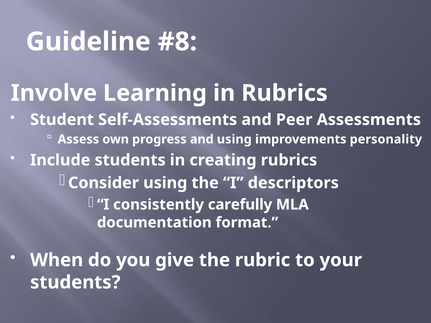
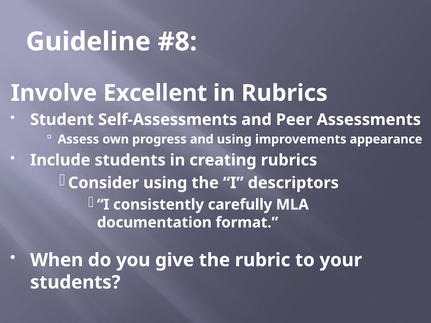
Learning: Learning -> Excellent
personality: personality -> appearance
